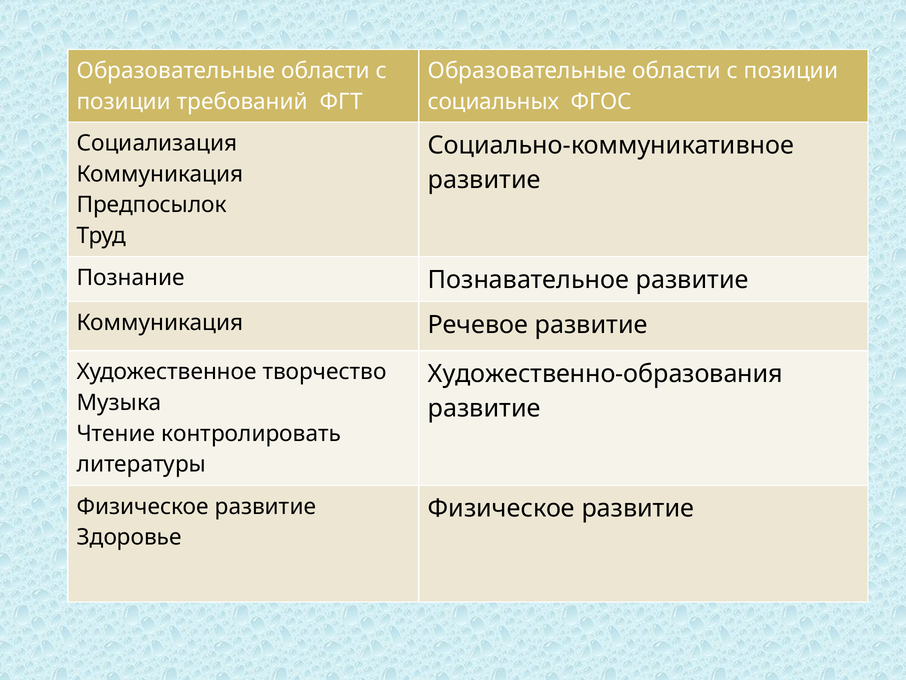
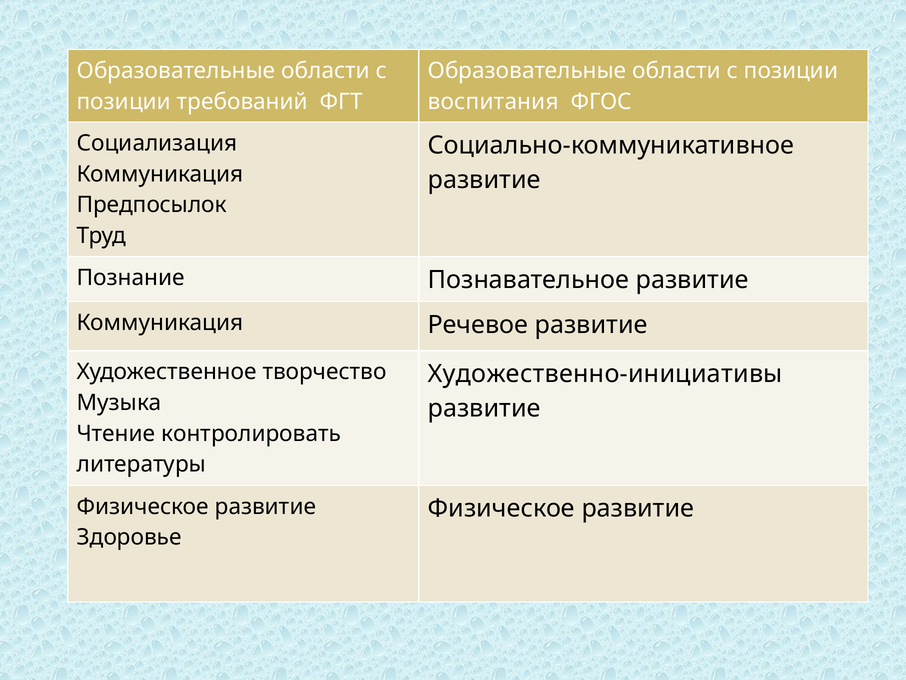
социальных: социальных -> воспитания
Художественно-образования: Художественно-образования -> Художественно-инициативы
